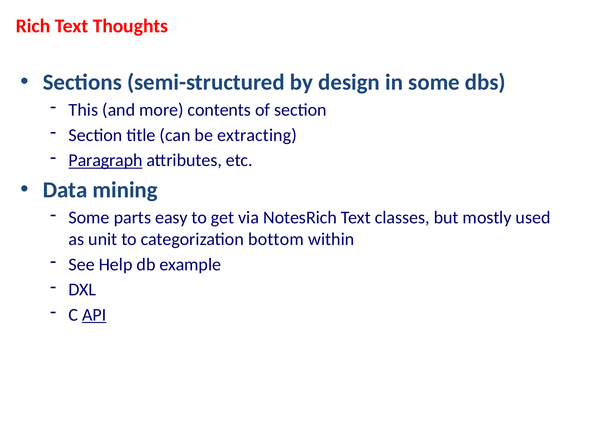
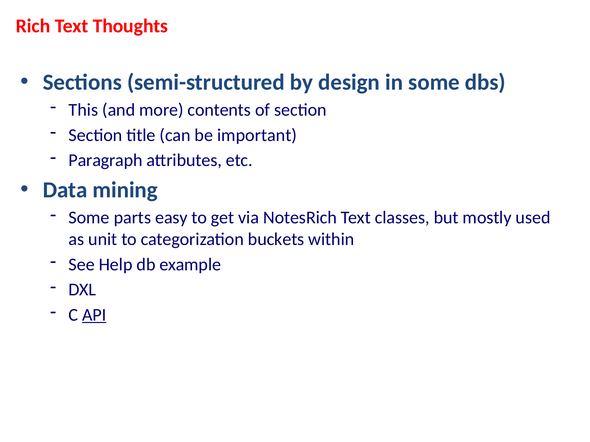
extracting: extracting -> important
Paragraph underline: present -> none
bottom: bottom -> buckets
